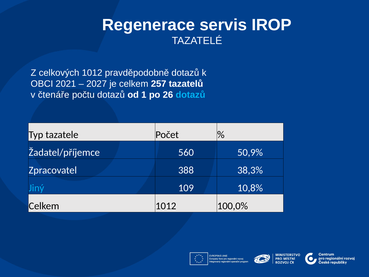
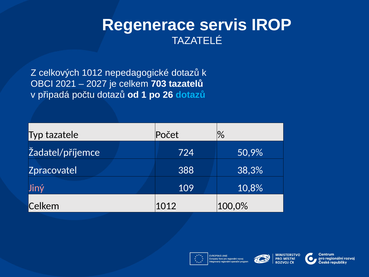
pravděpodobně: pravděpodobně -> nepedagogické
257: 257 -> 703
čtenáře: čtenáře -> připadá
560: 560 -> 724
Jiný colour: light blue -> pink
